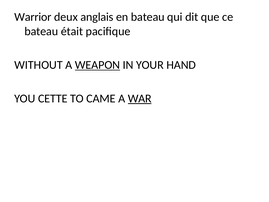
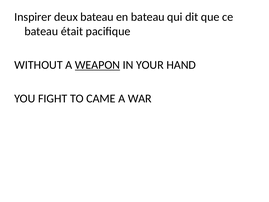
Warrior: Warrior -> Inspirer
deux anglais: anglais -> bateau
CETTE: CETTE -> FIGHT
WAR underline: present -> none
